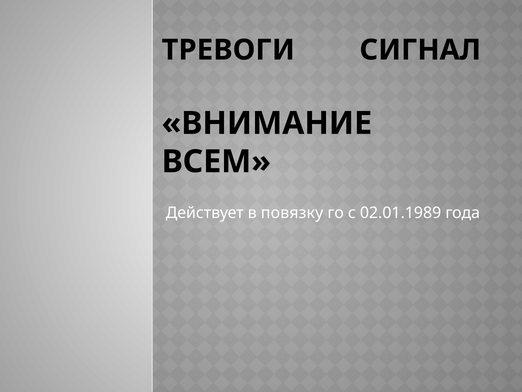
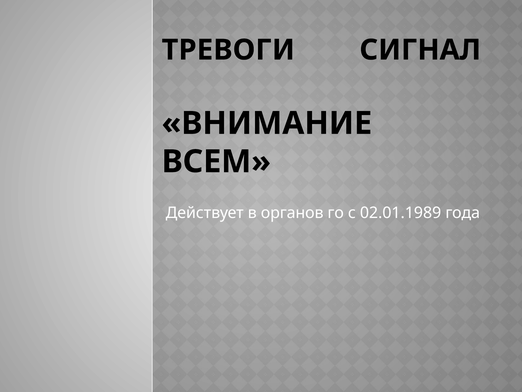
повязку: повязку -> органов
